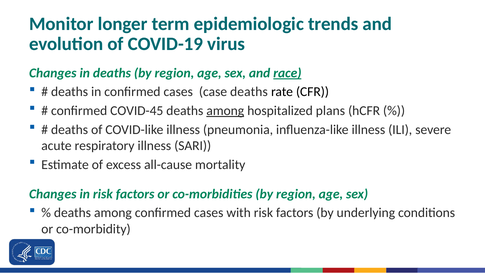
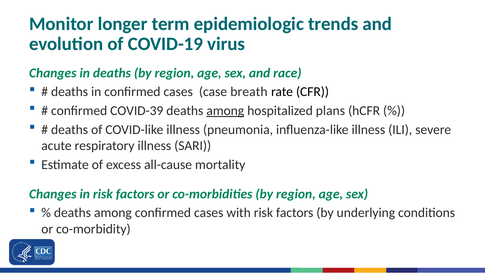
race underline: present -> none
case deaths: deaths -> breath
COVID-45: COVID-45 -> COVID-39
